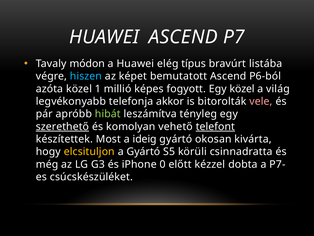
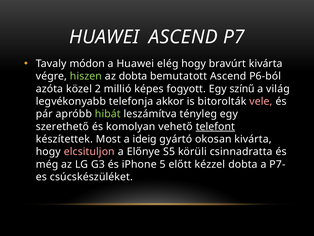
elég típus: típus -> hogy
bravúrt listába: listába -> kivárta
hiszen colour: light blue -> light green
az képet: képet -> dobta
1: 1 -> 2
Egy közel: közel -> színű
szerethető underline: present -> none
elcsituljon colour: yellow -> pink
a Gyártó: Gyártó -> Előnye
0: 0 -> 5
